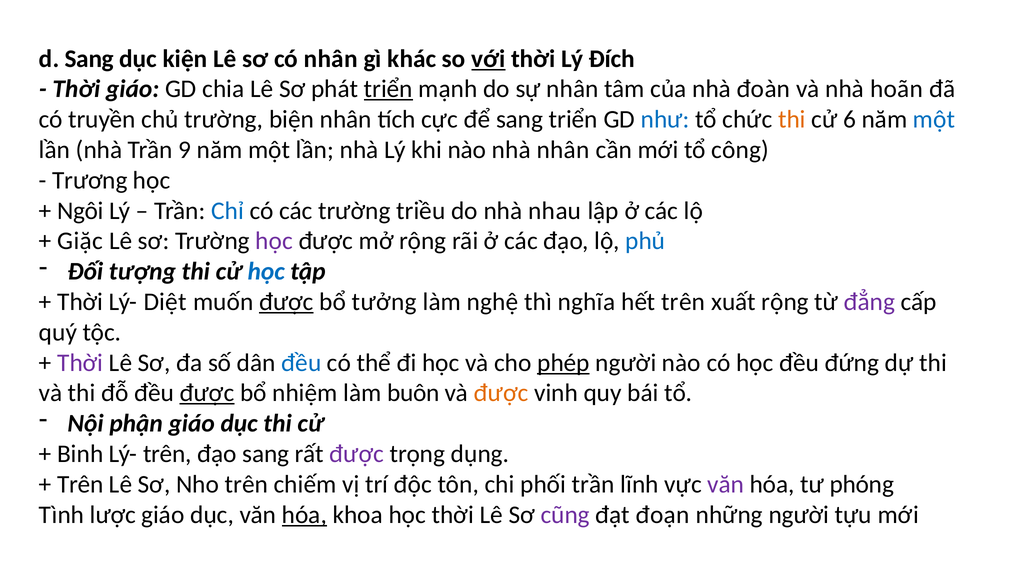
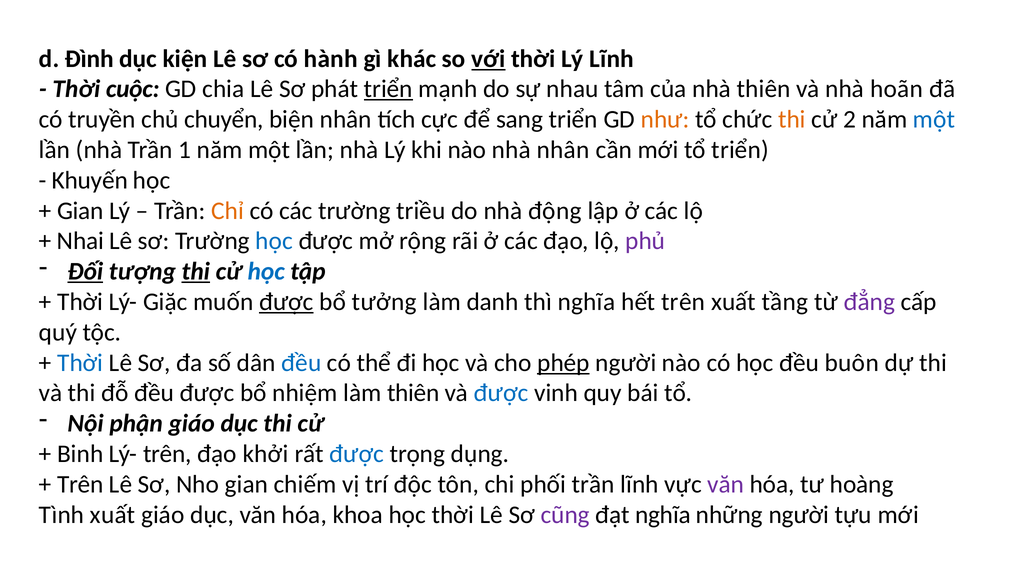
d Sang: Sang -> Đình
có nhân: nhân -> hành
Lý Đích: Đích -> Lĩnh
Thời giáo: giáo -> cuộc
sự nhân: nhân -> nhau
nhà đoàn: đoàn -> thiên
chủ trường: trường -> chuyển
như colour: blue -> orange
6: 6 -> 2
9: 9 -> 1
tổ công: công -> triển
Trương: Trương -> Khuyến
Ngôi at (80, 211): Ngôi -> Gian
Chỉ colour: blue -> orange
nhau: nhau -> động
Giặc: Giặc -> Nhai
học at (274, 241) colour: purple -> blue
phủ colour: blue -> purple
Đối underline: none -> present
thi at (196, 271) underline: none -> present
Diệt: Diệt -> Giặc
nghệ: nghệ -> danh
xuất rộng: rộng -> tầng
Thời at (80, 363) colour: purple -> blue
đứng: đứng -> buôn
được at (207, 393) underline: present -> none
làm buôn: buôn -> thiên
được at (501, 393) colour: orange -> blue
đạo sang: sang -> khởi
được at (357, 454) colour: purple -> blue
Nho trên: trên -> gian
phóng: phóng -> hoàng
Tình lược: lược -> xuất
hóa at (304, 515) underline: present -> none
đạt đoạn: đoạn -> nghĩa
